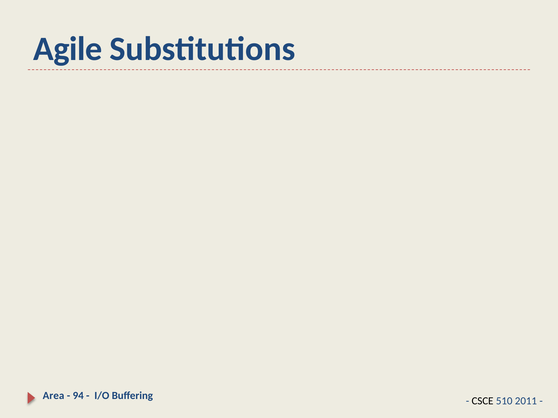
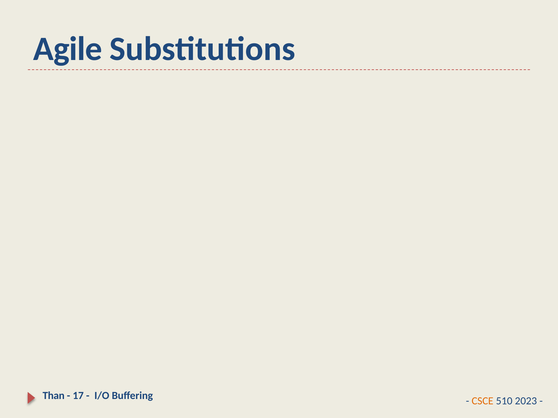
Area: Area -> Than
94: 94 -> 17
CSCE colour: black -> orange
2011: 2011 -> 2023
